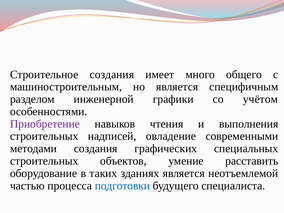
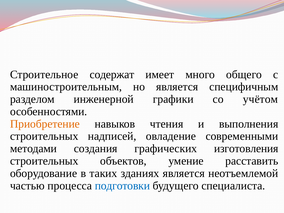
Строительное создания: создания -> содержат
Приобретение colour: purple -> orange
специальных: специальных -> изготовления
